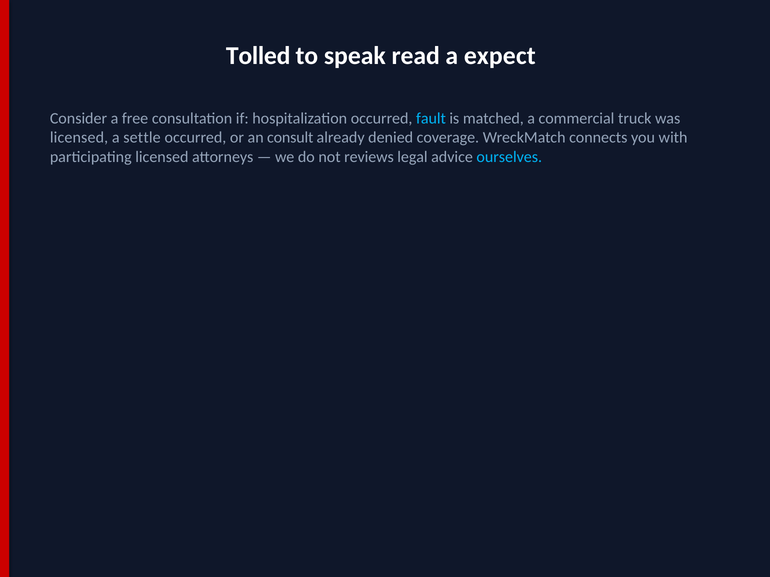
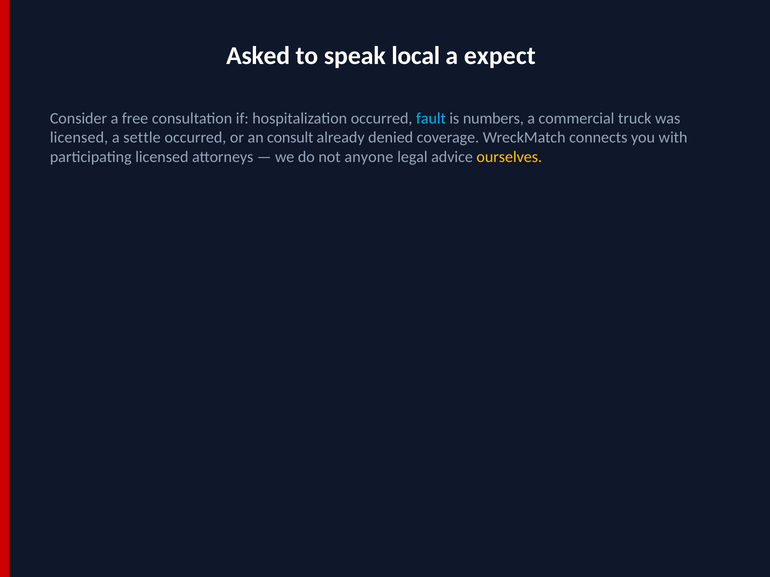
Tolled: Tolled -> Asked
read: read -> local
matched: matched -> numbers
reviews: reviews -> anyone
ourselves colour: light blue -> yellow
